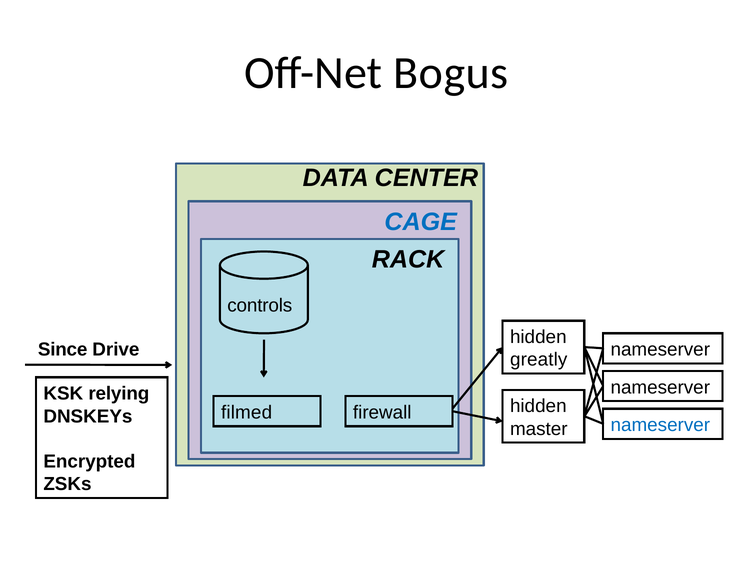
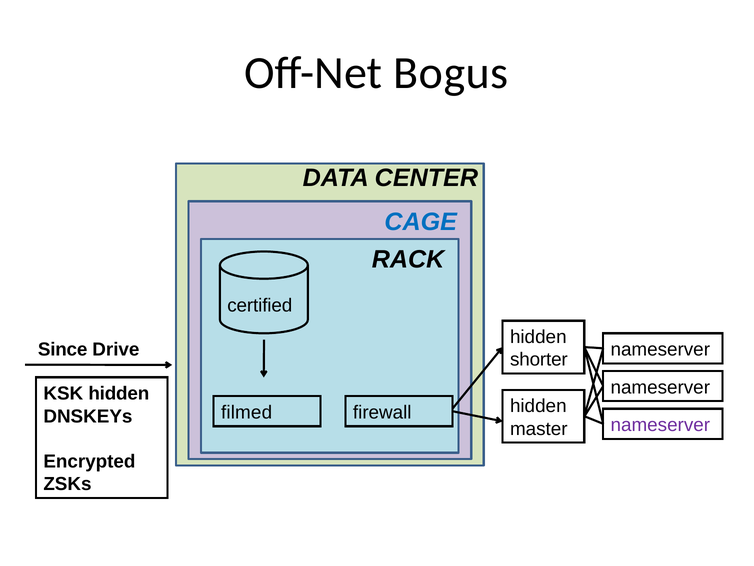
controls: controls -> certified
greatly: greatly -> shorter
KSK relying: relying -> hidden
nameserver at (660, 425) colour: blue -> purple
